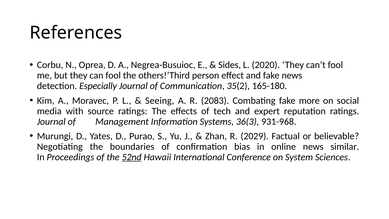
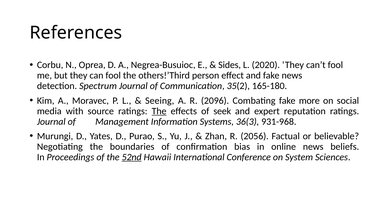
Especially: Especially -> Spectrum
2083: 2083 -> 2096
The at (159, 111) underline: none -> present
tech: tech -> seek
2029: 2029 -> 2056
similar: similar -> beliefs
